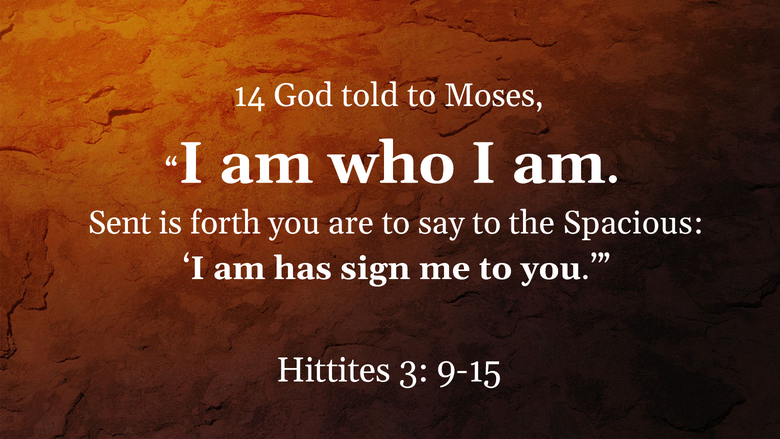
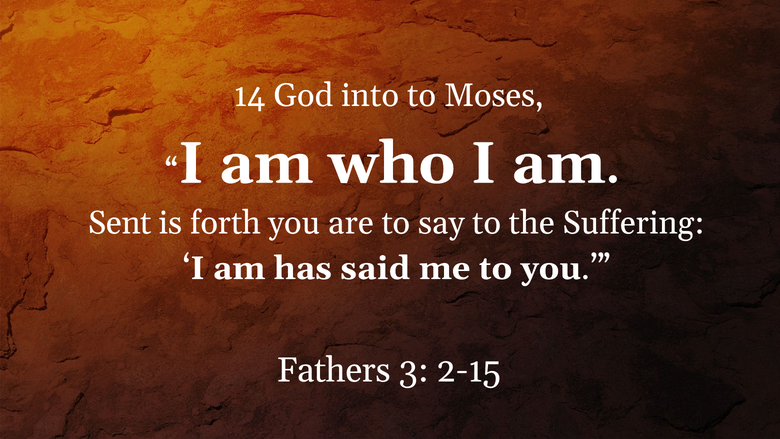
told: told -> into
Spacious: Spacious -> Suffering
sign: sign -> said
Hittites: Hittites -> Fathers
9-15: 9-15 -> 2-15
